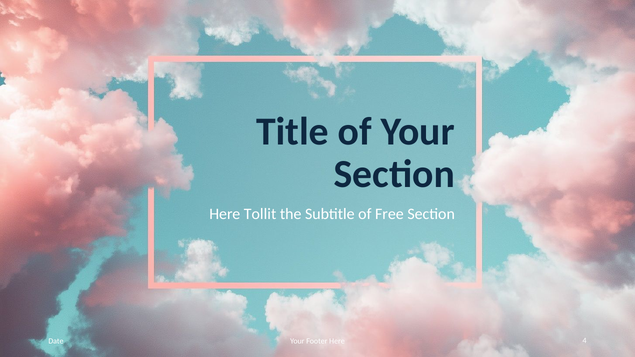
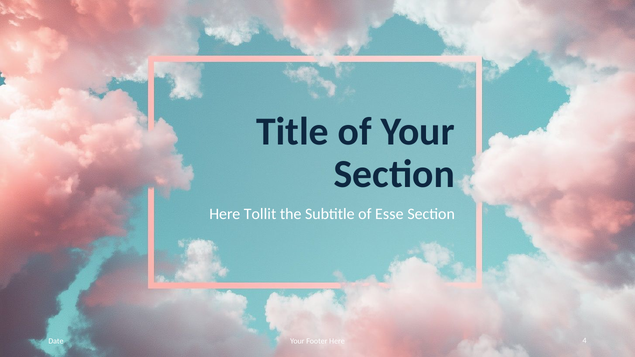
Free: Free -> Esse
